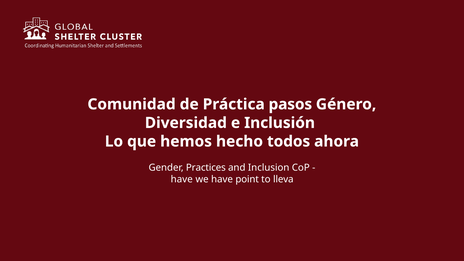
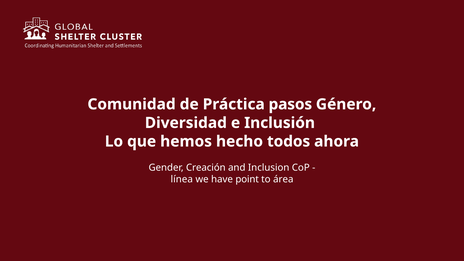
Practices: Practices -> Creación
have at (182, 179): have -> línea
lleva: lleva -> área
